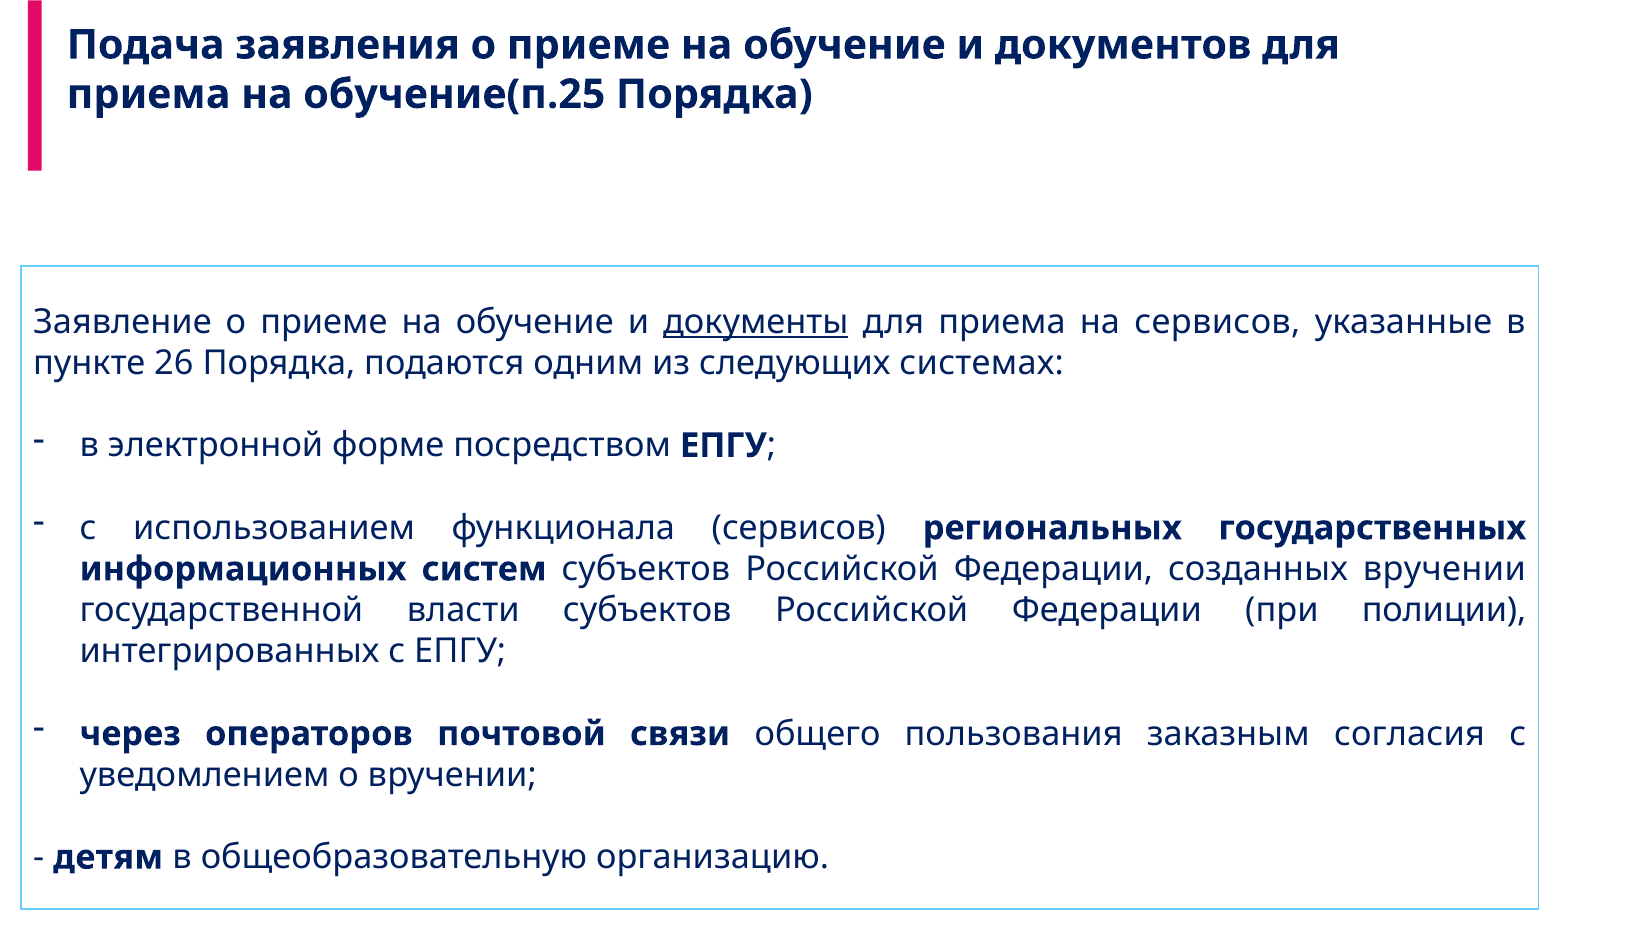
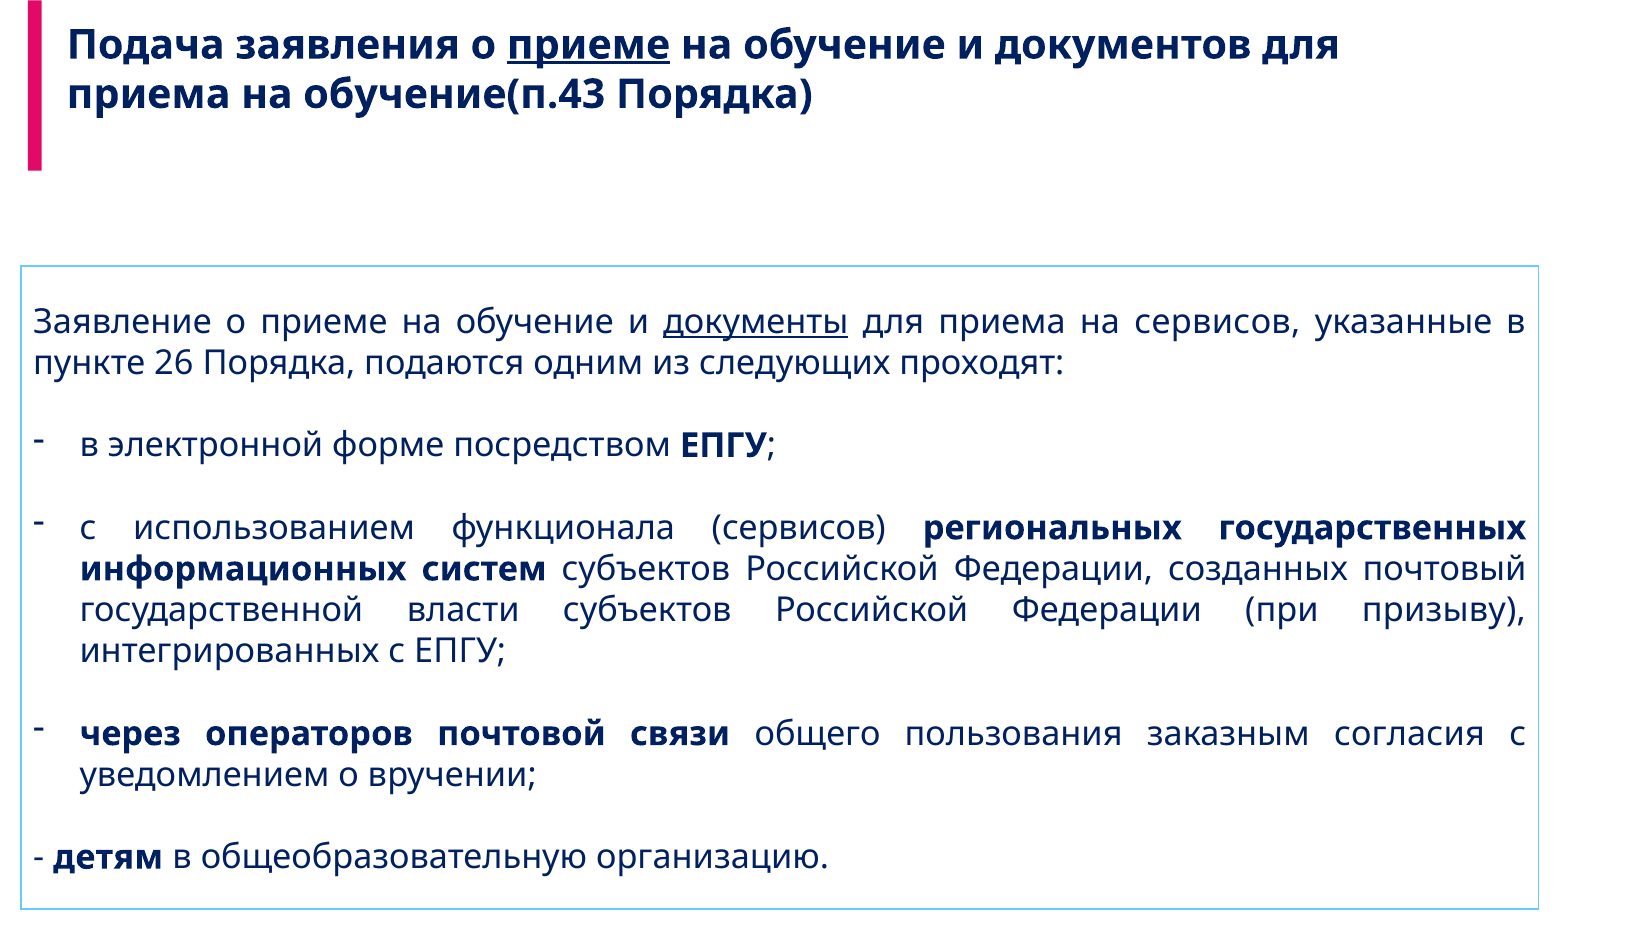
приеме at (588, 45) underline: none -> present
обучение(п.25: обучение(п.25 -> обучение(п.43
системах: системах -> проходят
созданных вручении: вручении -> почтовый
полиции: полиции -> призыву
